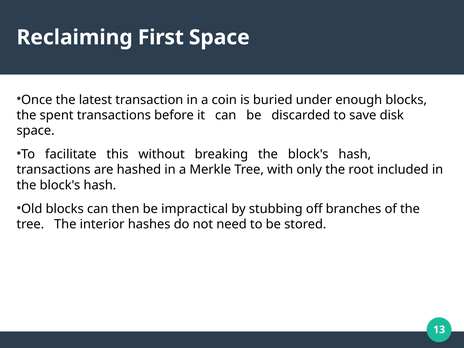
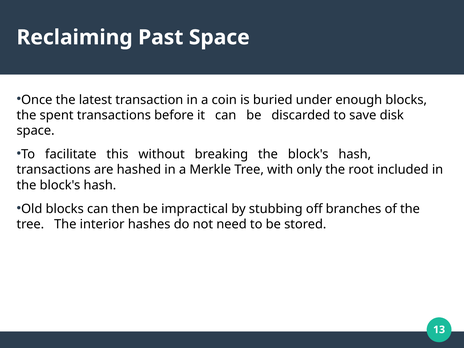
First: First -> Past
